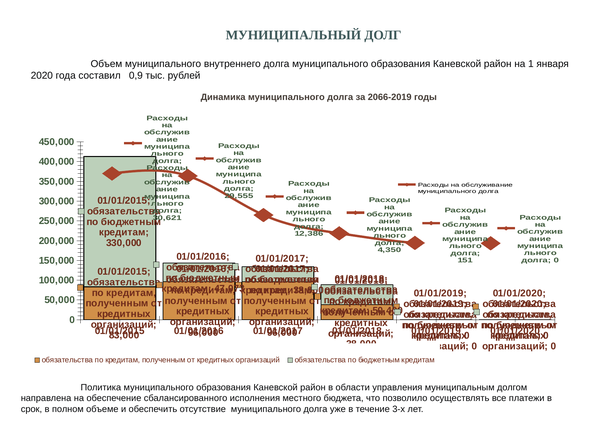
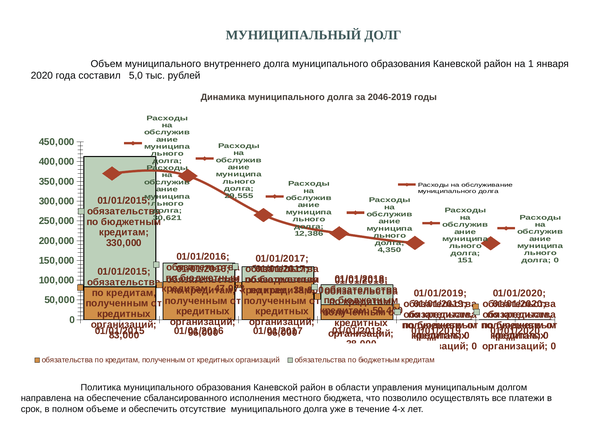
0,9: 0,9 -> 5,0
2066-2019: 2066-2019 -> 2046-2019
3-х: 3-х -> 4-х
